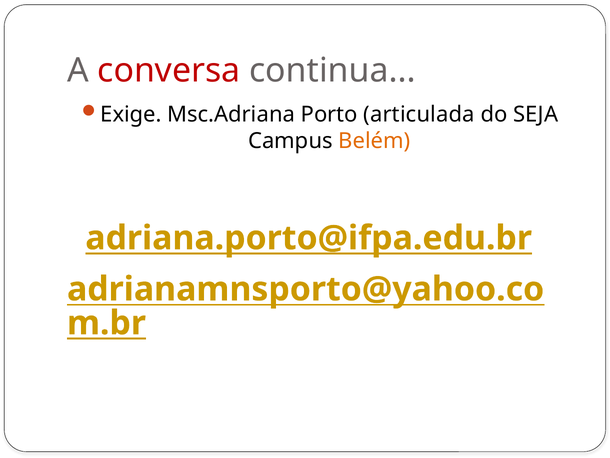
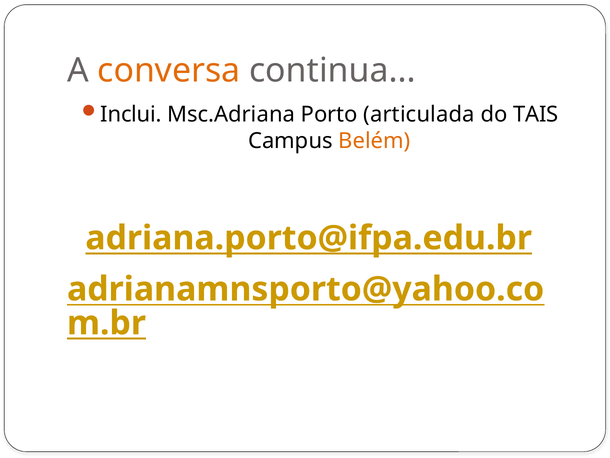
conversa colour: red -> orange
Exige: Exige -> Inclui
SEJA: SEJA -> TAIS
